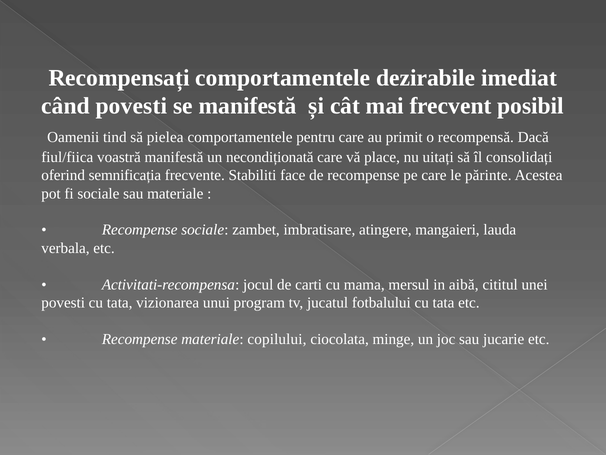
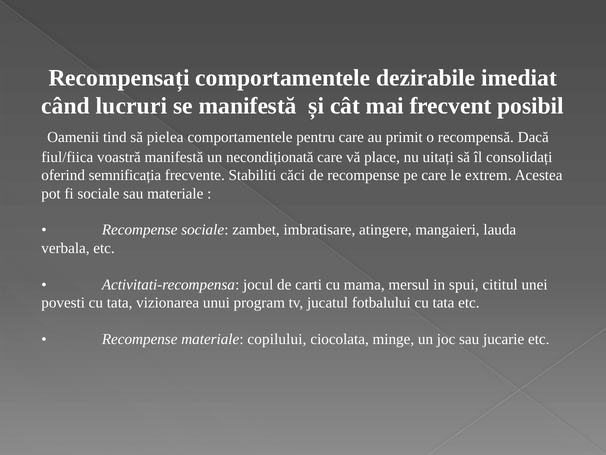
când povesti: povesti -> lucruri
face: face -> căci
părinte: părinte -> extrem
aibă: aibă -> spui
